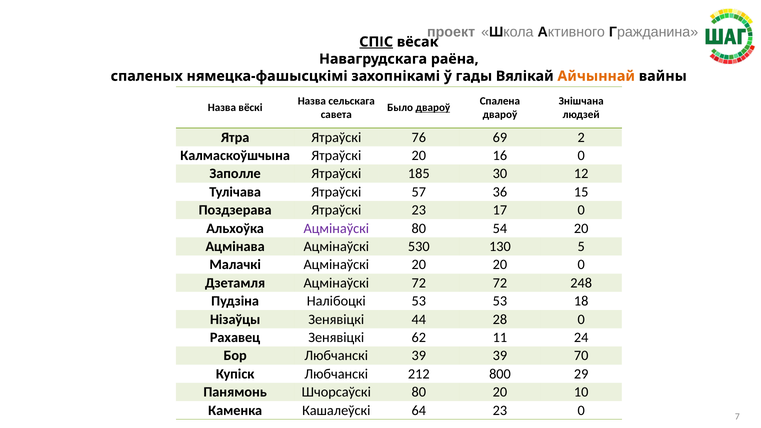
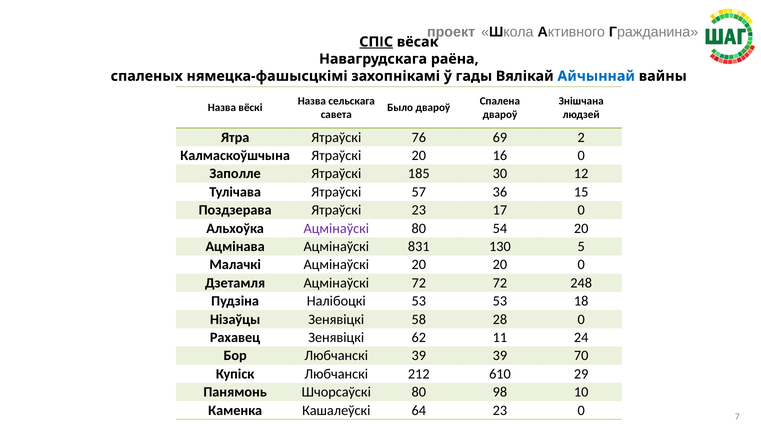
Айчыннай colour: orange -> blue
двароў at (433, 108) underline: present -> none
530: 530 -> 831
44: 44 -> 58
800: 800 -> 610
80 20: 20 -> 98
